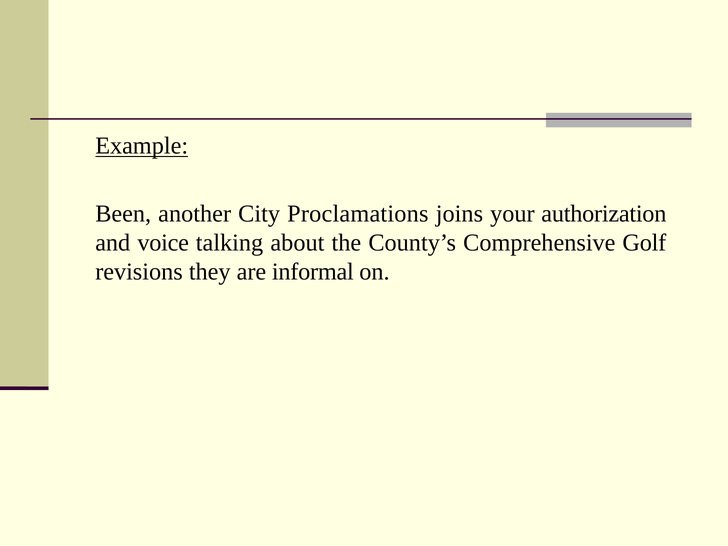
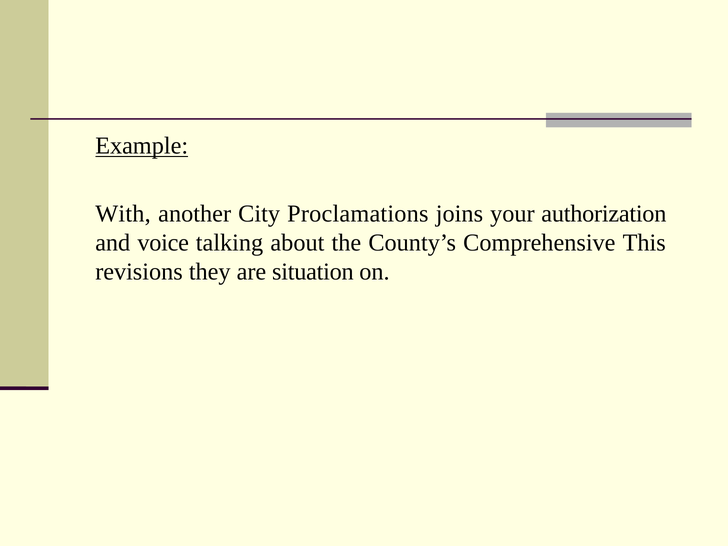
Been: Been -> With
Golf: Golf -> This
informal: informal -> situation
